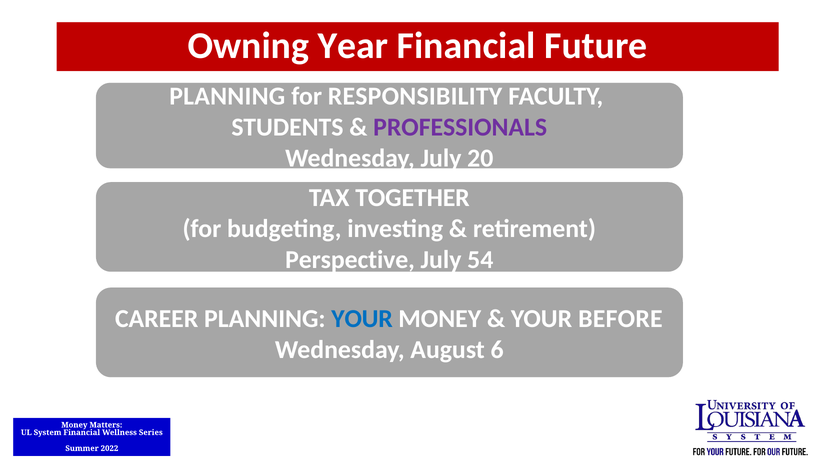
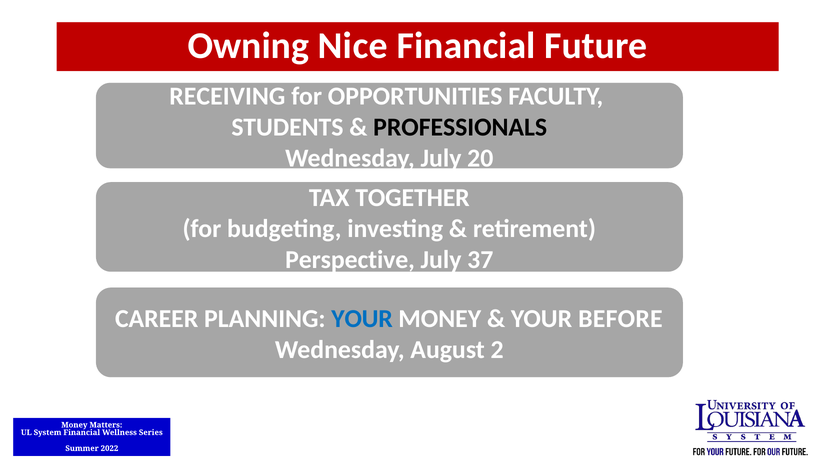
Year: Year -> Nice
PLANNING at (227, 96): PLANNING -> RECEIVING
RESPONSIBILITY: RESPONSIBILITY -> OPPORTUNITIES
PROFESSIONALS colour: purple -> black
54: 54 -> 37
6: 6 -> 2
